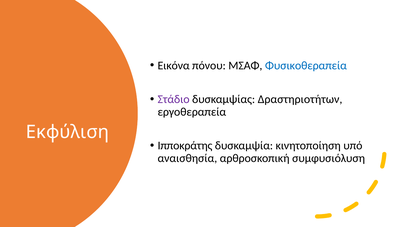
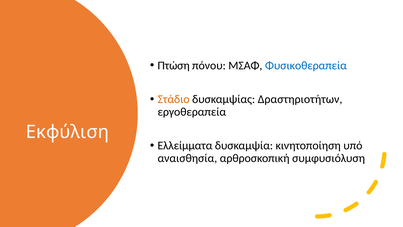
Εικόνα: Εικόνα -> Πτώση
Στάδιο colour: purple -> orange
Ιπποκράτης: Ιπποκράτης -> Ελλείμματα
